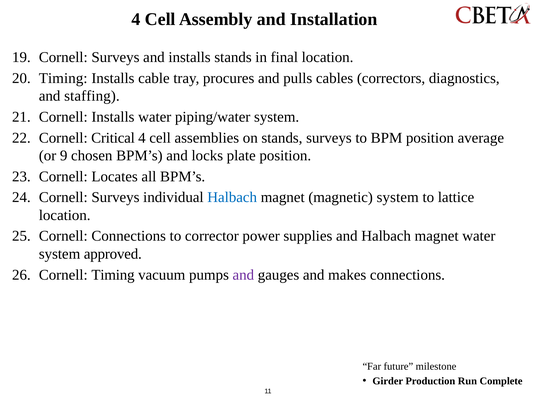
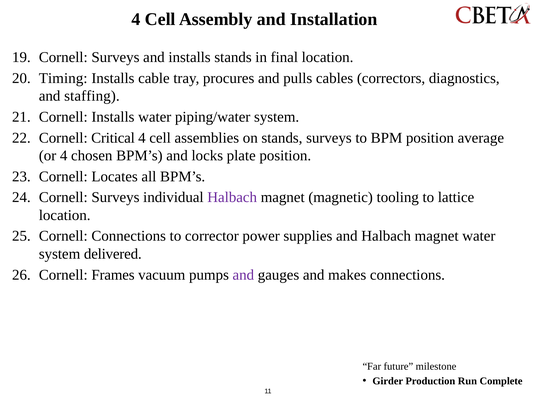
or 9: 9 -> 4
Halbach at (232, 197) colour: blue -> purple
magnetic system: system -> tooling
approved: approved -> delivered
Cornell Timing: Timing -> Frames
